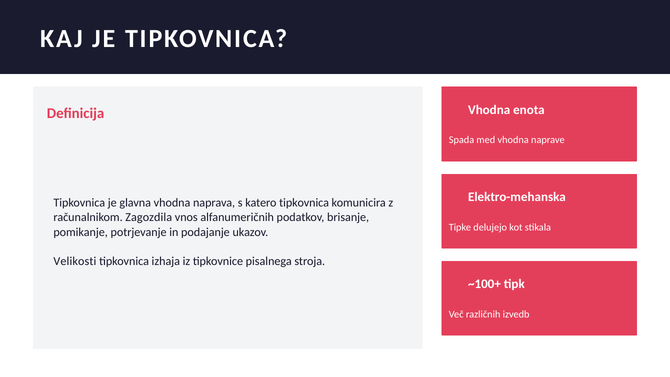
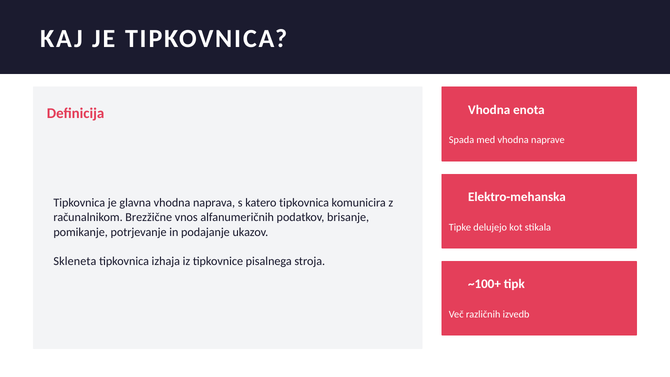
Zagozdila: Zagozdila -> Brezžične
Velikosti: Velikosti -> Skleneta
